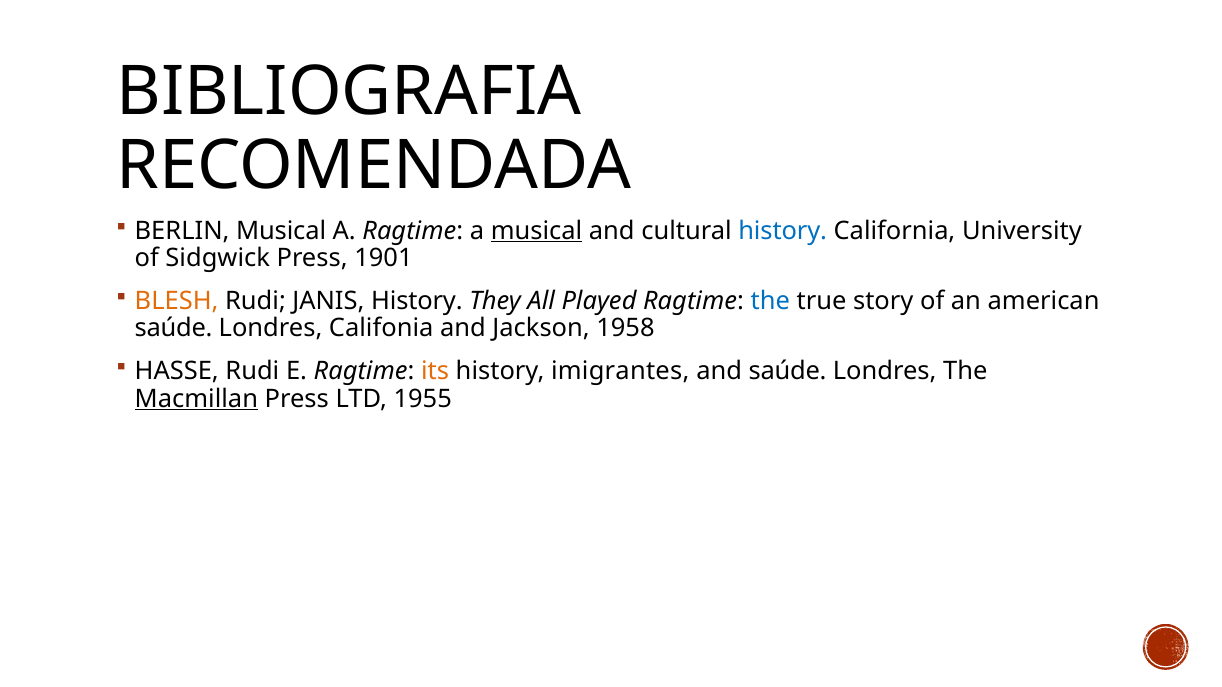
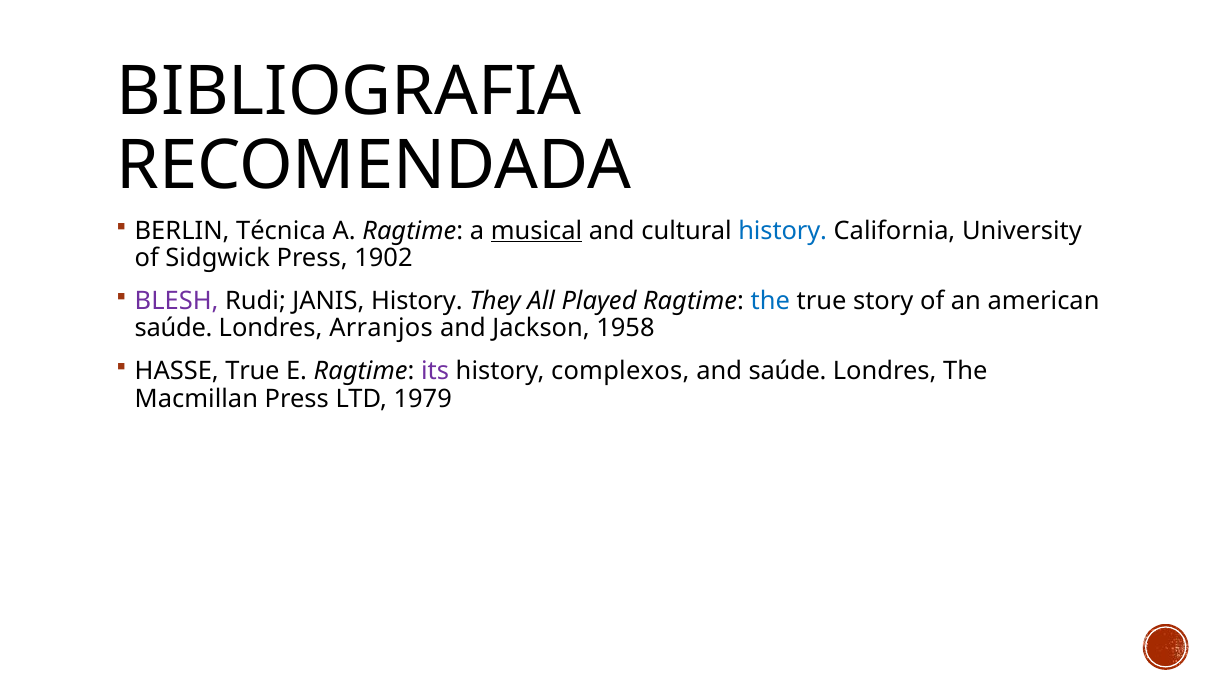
BERLIN Musical: Musical -> Técnica
1901: 1901 -> 1902
BLESH colour: orange -> purple
Califonia: Califonia -> Arranjos
HASSE Rudi: Rudi -> True
its colour: orange -> purple
imigrantes: imigrantes -> complexos
Macmillan underline: present -> none
1955: 1955 -> 1979
